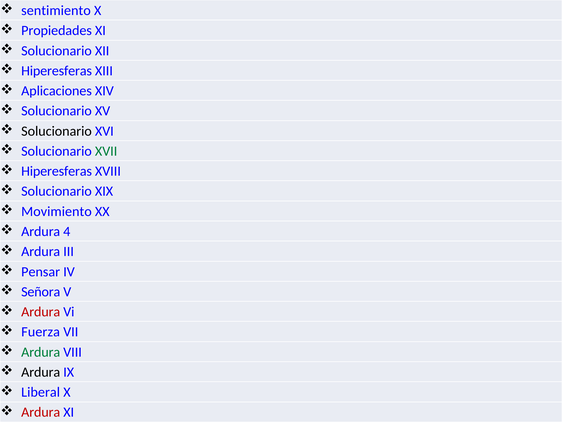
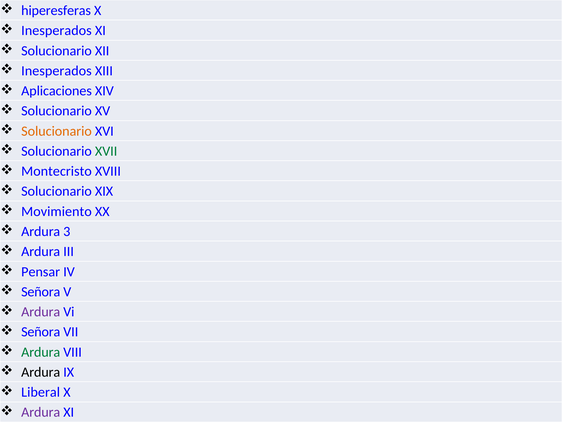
sentimiento: sentimiento -> hiperesferas
Propiedades at (57, 31): Propiedades -> Inesperados
Hiperesferas at (57, 71): Hiperesferas -> Inesperados
Solucionario at (57, 131) colour: black -> orange
Hiperesferas at (57, 171): Hiperesferas -> Montecristo
4: 4 -> 3
Ardura at (41, 312) colour: red -> purple
Fuerza at (41, 332): Fuerza -> Señora
Ardura at (41, 412) colour: red -> purple
